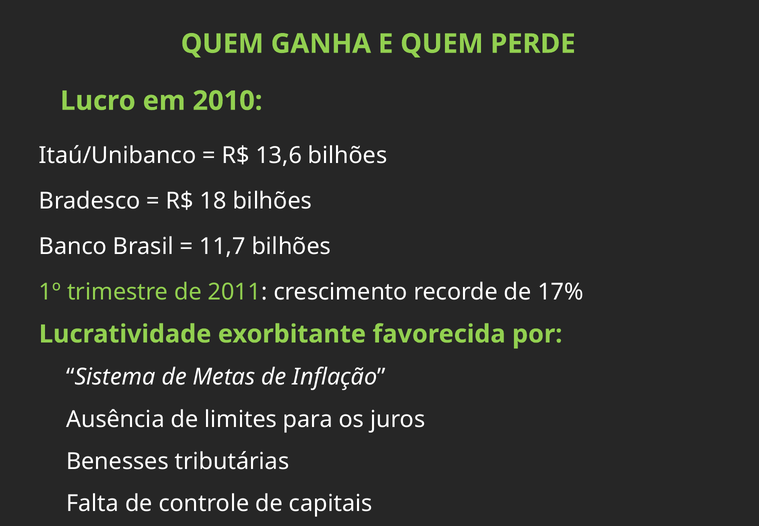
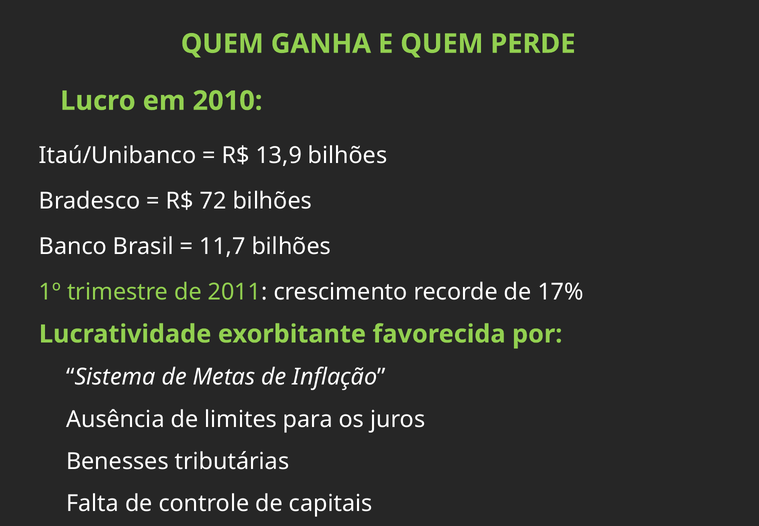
13,6: 13,6 -> 13,9
18: 18 -> 72
